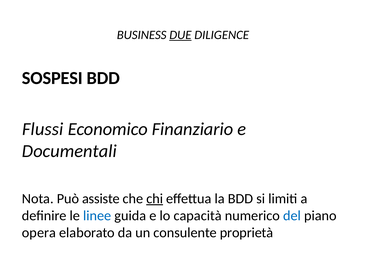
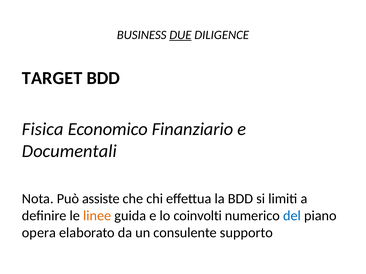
SOSPESI: SOSPESI -> TARGET
Flussi: Flussi -> Fisica
chi underline: present -> none
linee colour: blue -> orange
capacità: capacità -> coinvolti
proprietà: proprietà -> supporto
